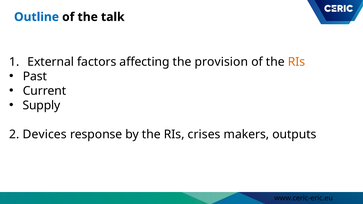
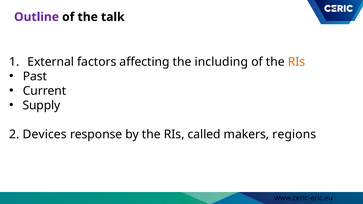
Outline colour: blue -> purple
provision: provision -> including
crises: crises -> called
outputs: outputs -> regions
